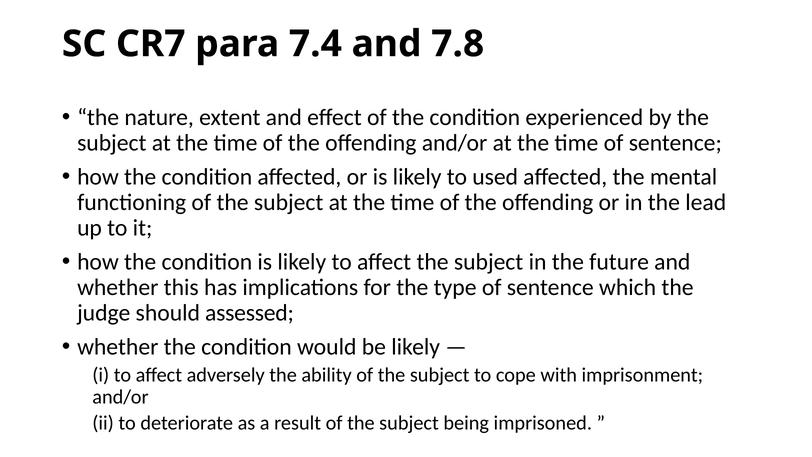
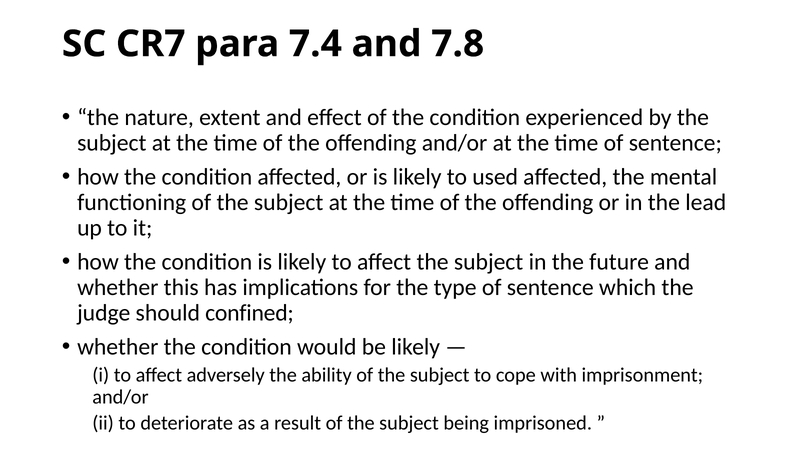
assessed: assessed -> confined
